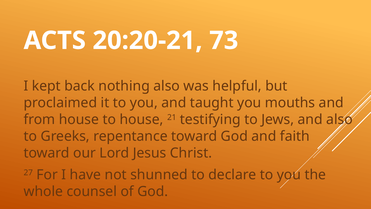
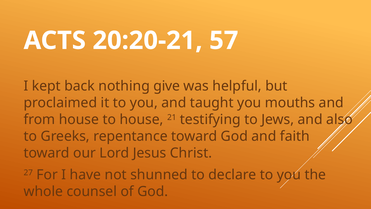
73: 73 -> 57
nothing also: also -> give
